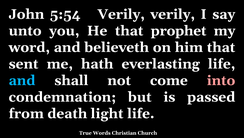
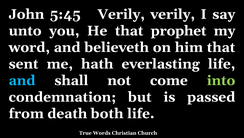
5:54: 5:54 -> 5:45
into colour: pink -> light green
light: light -> both
